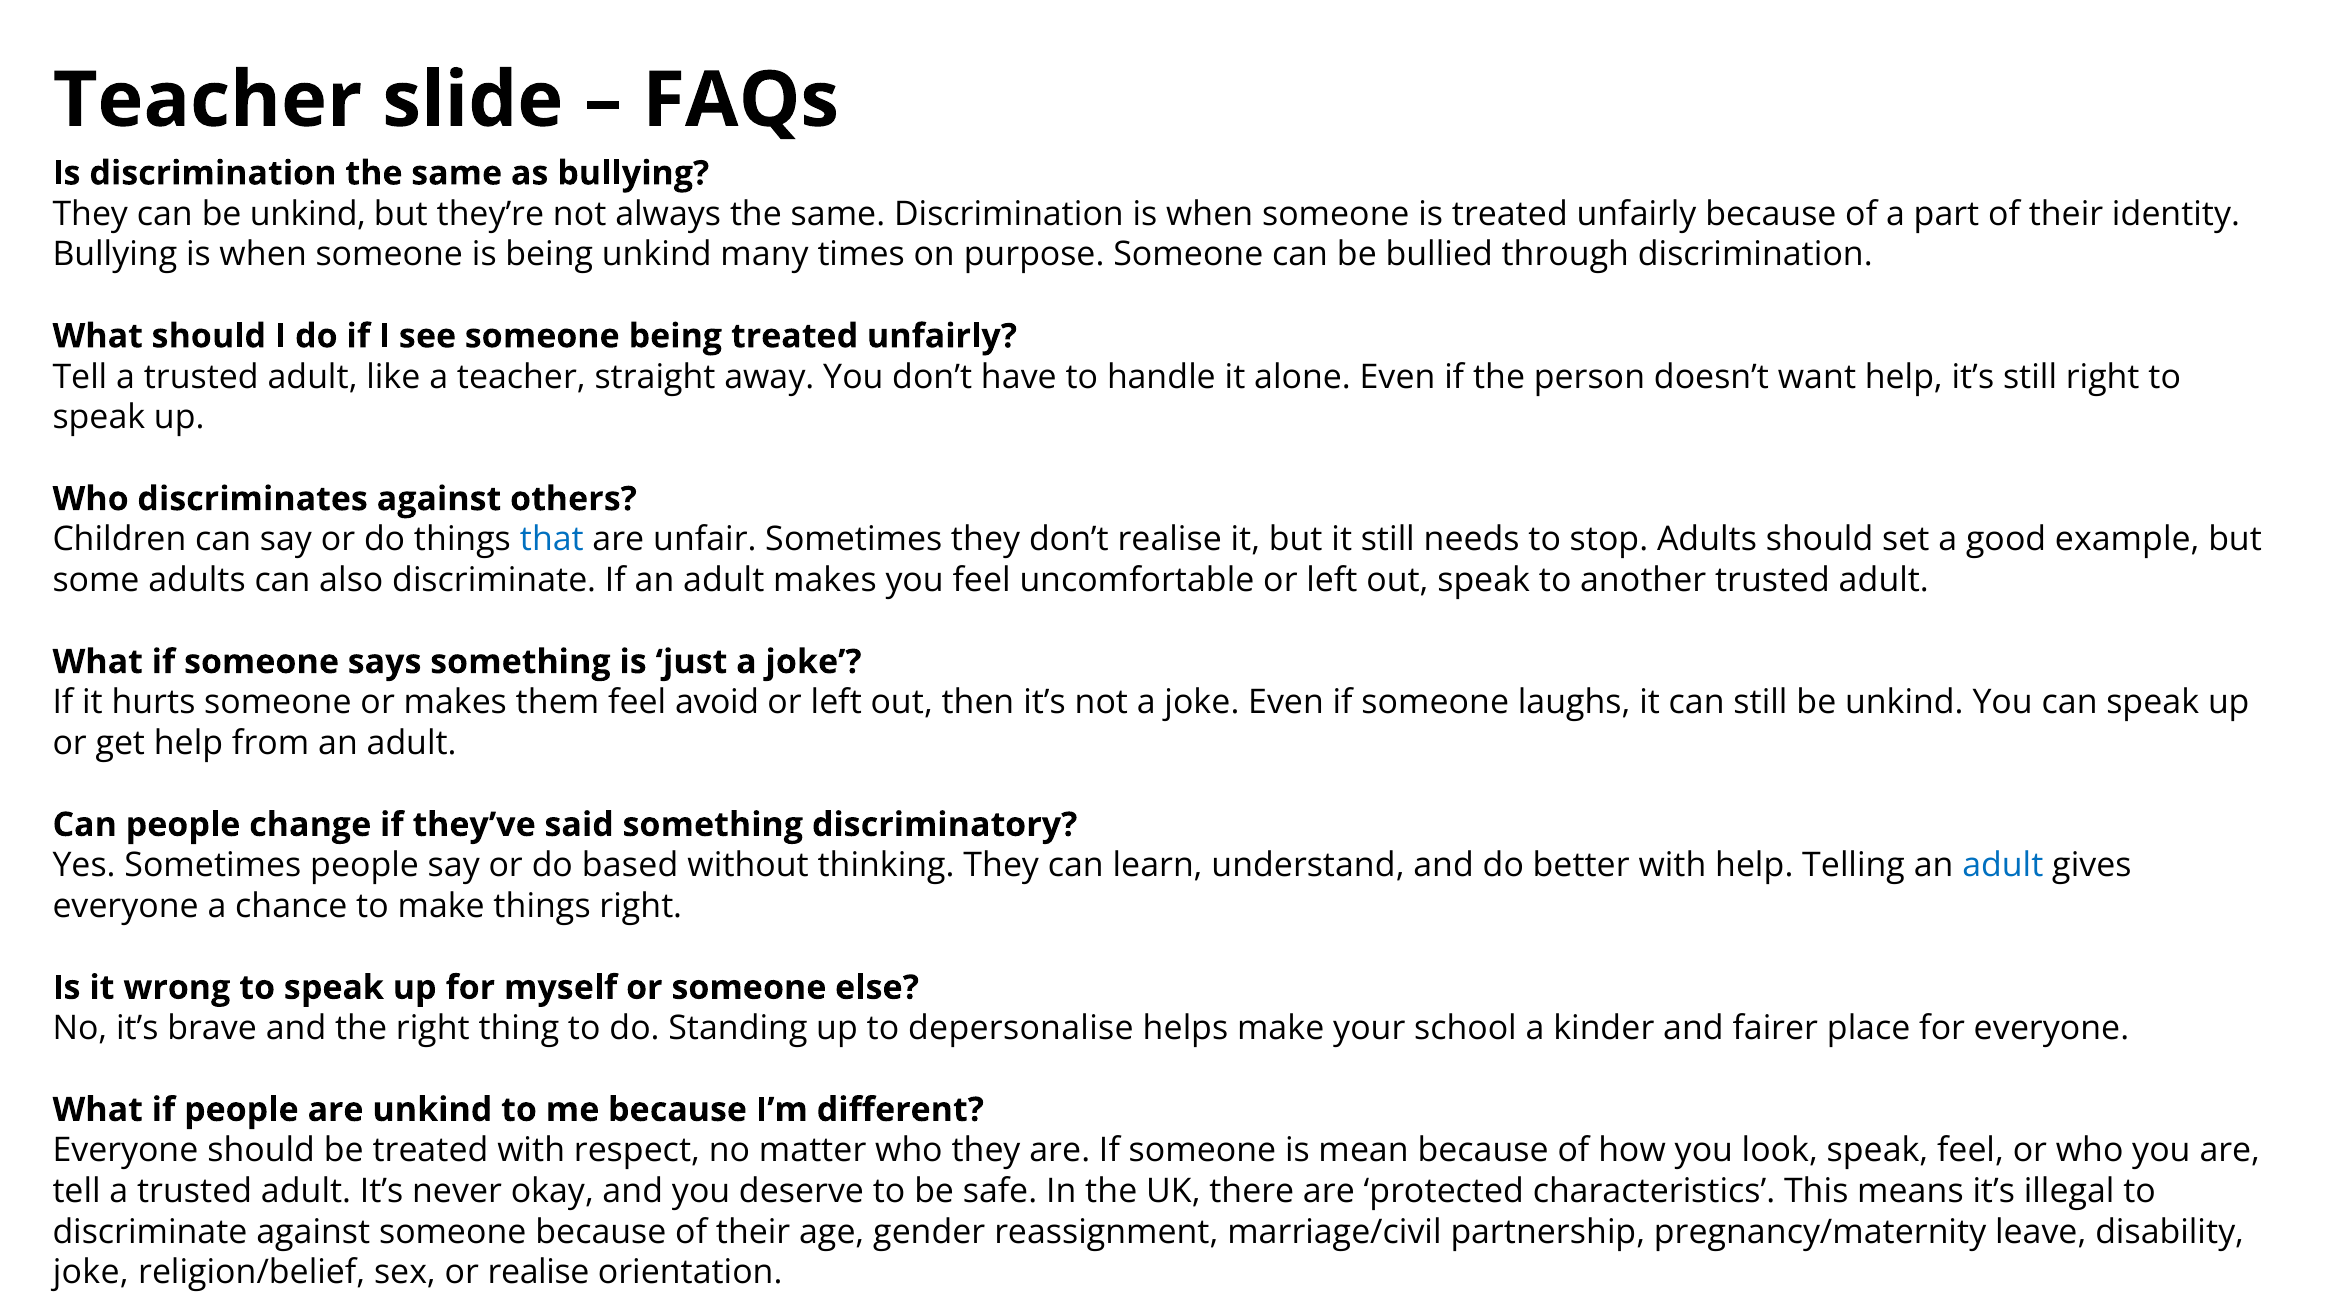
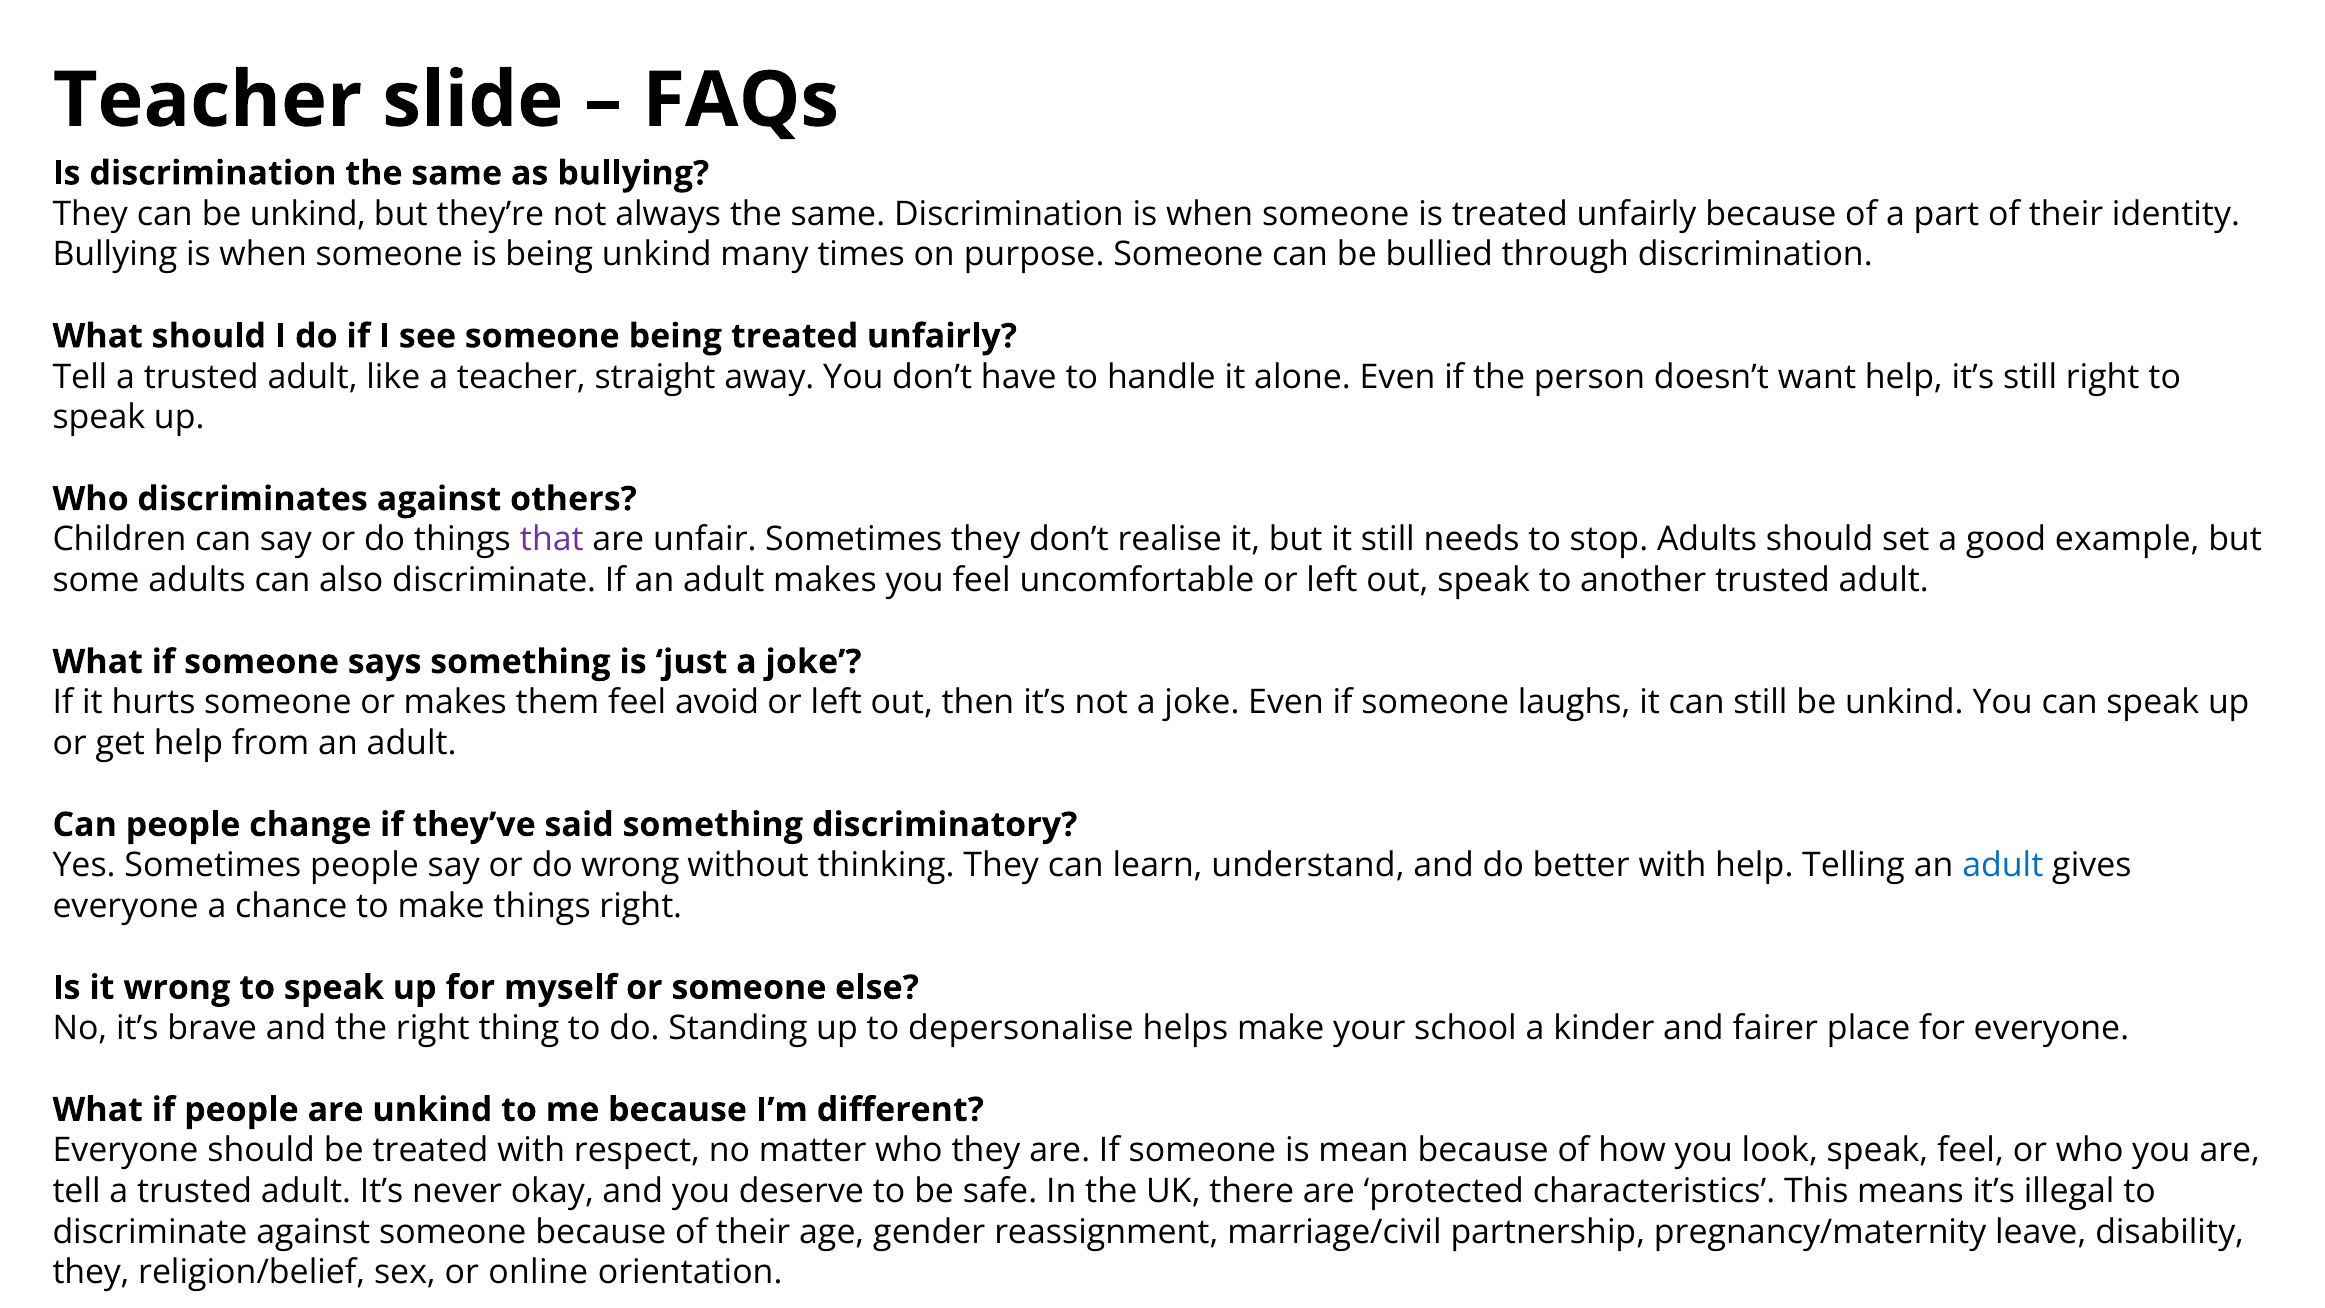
that colour: blue -> purple
do based: based -> wrong
joke at (91, 1272): joke -> they
or realise: realise -> online
